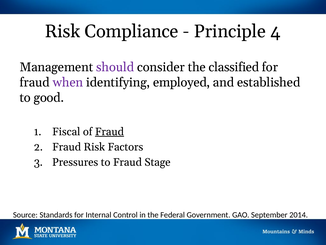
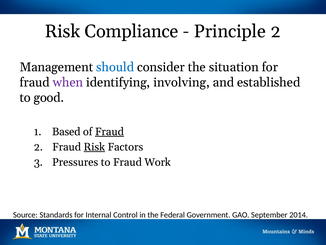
Principle 4: 4 -> 2
should colour: purple -> blue
classified: classified -> situation
employed: employed -> involving
Fiscal: Fiscal -> Based
Risk at (94, 147) underline: none -> present
Stage: Stage -> Work
